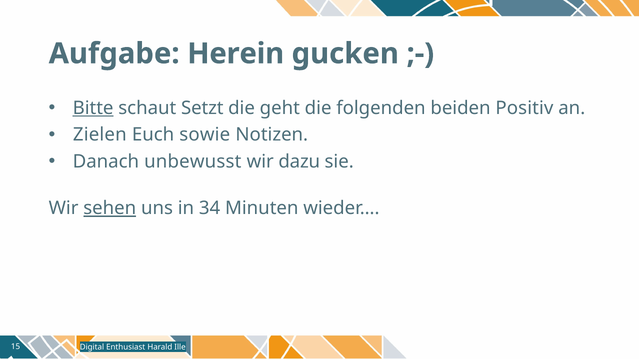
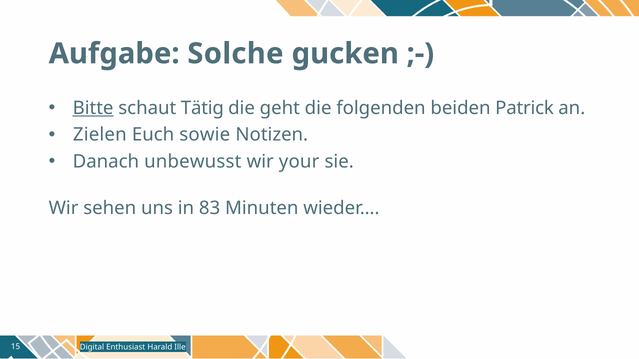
Herein: Herein -> Solche
Setzt: Setzt -> Tätig
Positiv: Positiv -> Patrick
dazu: dazu -> your
sehen underline: present -> none
34: 34 -> 83
